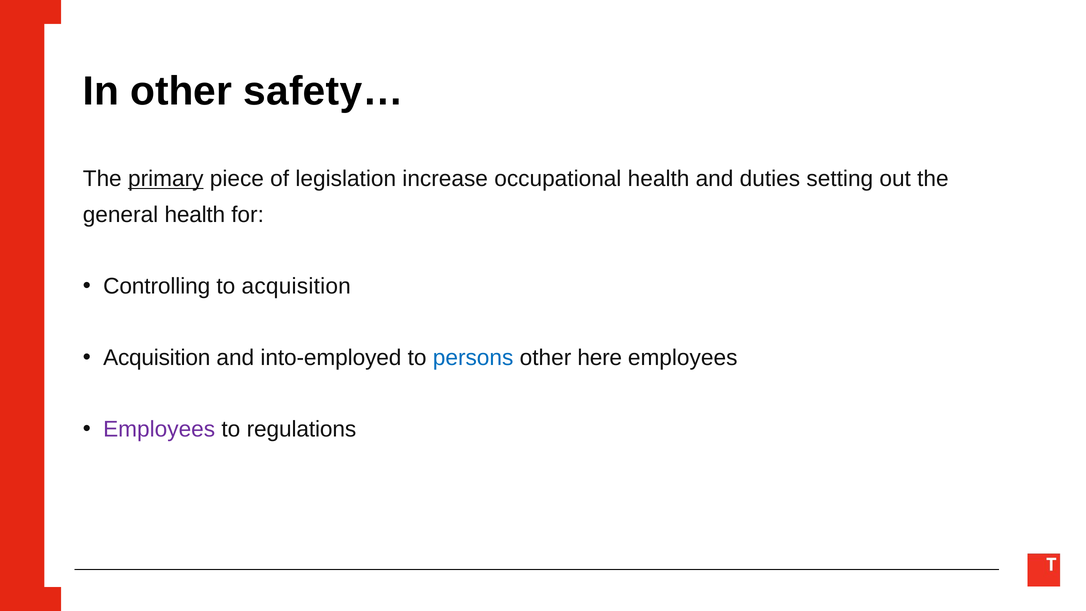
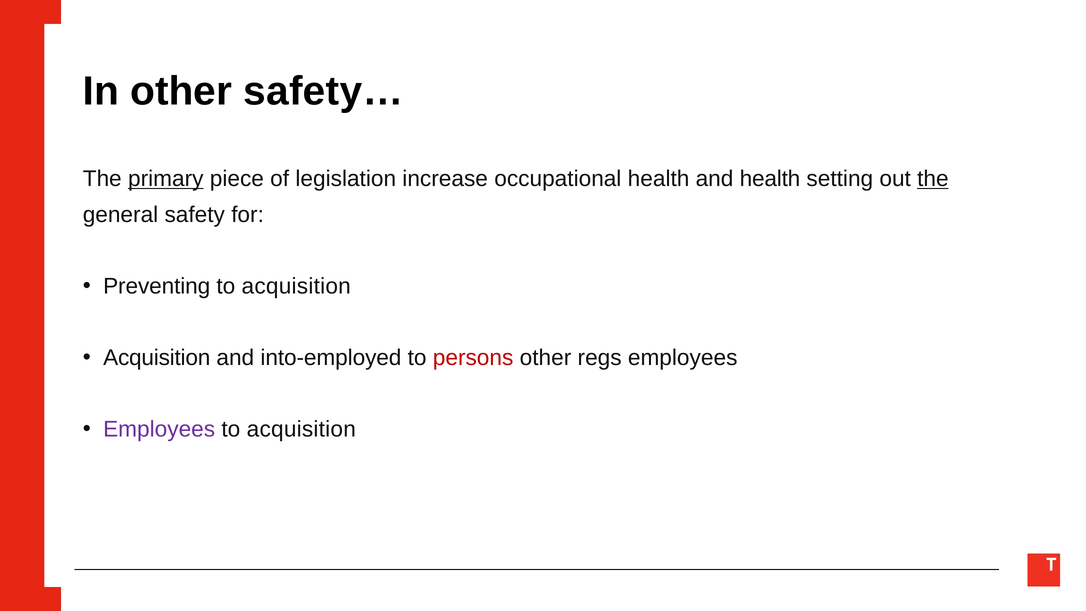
and duties: duties -> health
the at (933, 179) underline: none -> present
general health: health -> safety
Controlling: Controlling -> Preventing
persons colour: blue -> red
here: here -> regs
regulations at (301, 429): regulations -> acquisition
